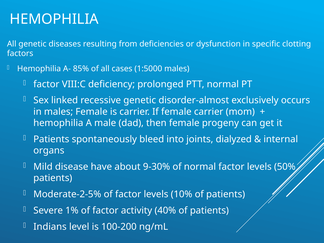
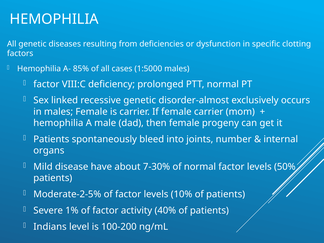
dialyzed: dialyzed -> number
9-30%: 9-30% -> 7-30%
